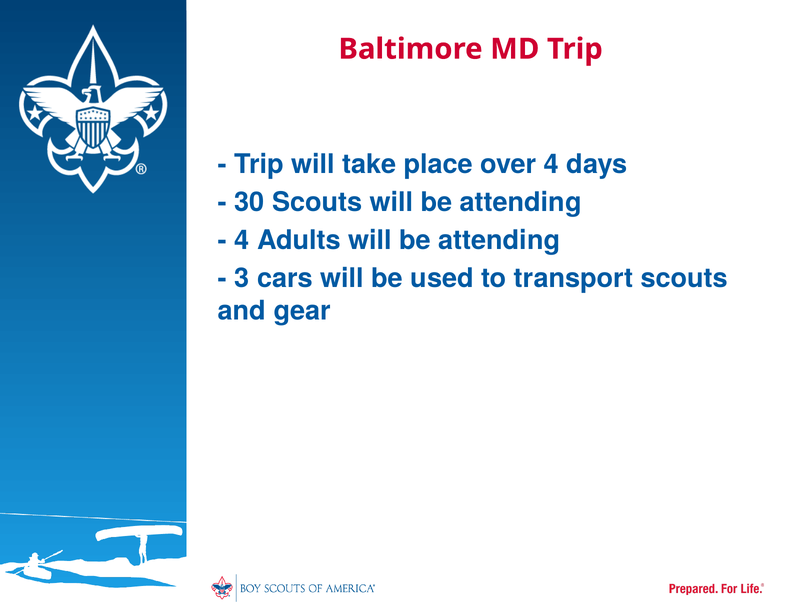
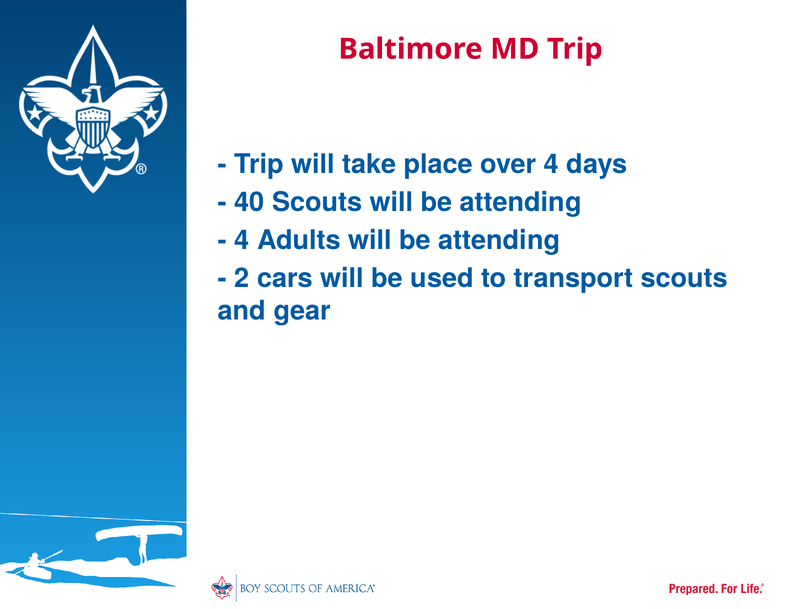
30: 30 -> 40
3: 3 -> 2
